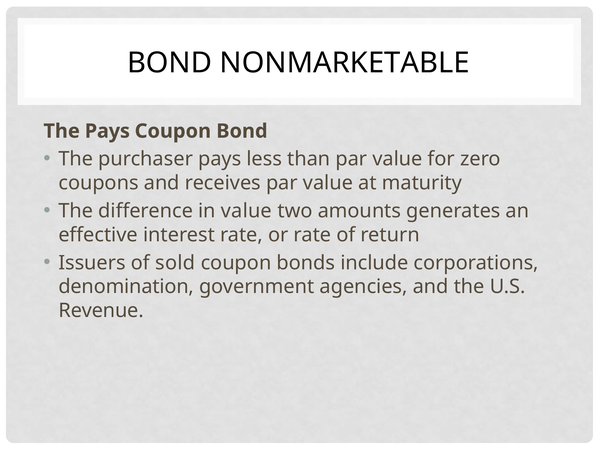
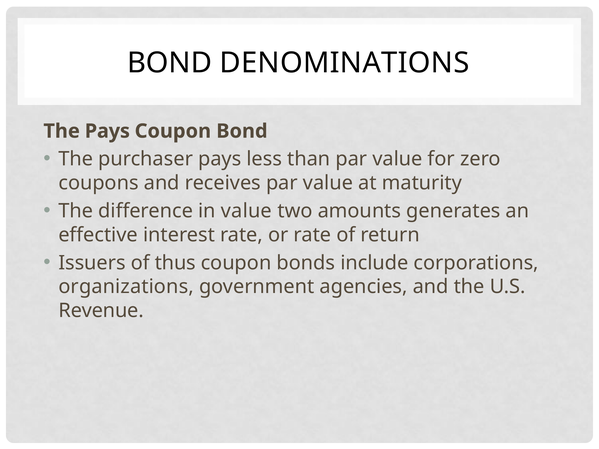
NONMARKETABLE: NONMARKETABLE -> DENOMINATIONS
sold: sold -> thus
denomination: denomination -> organizations
